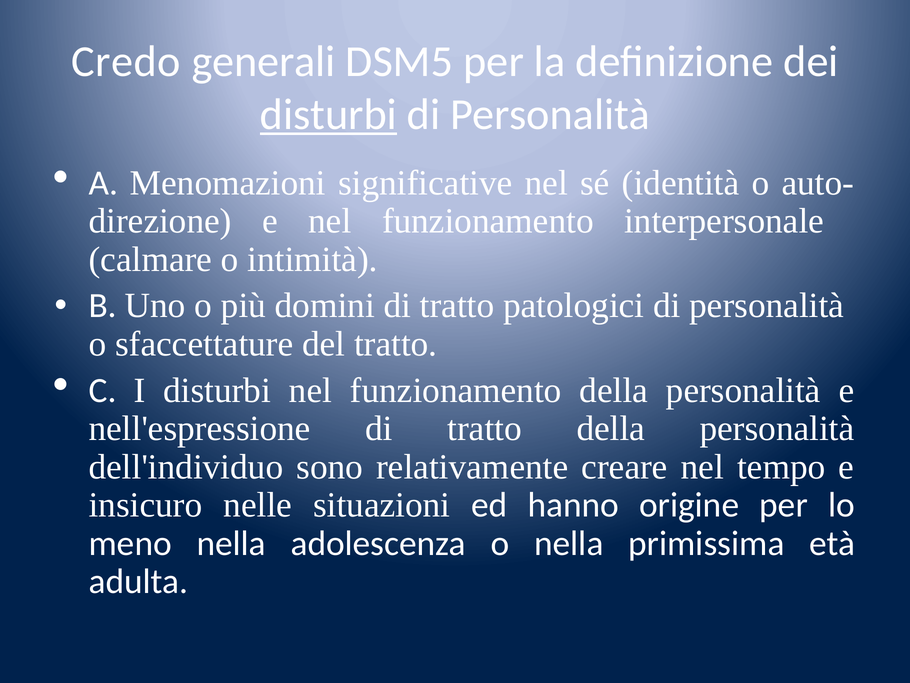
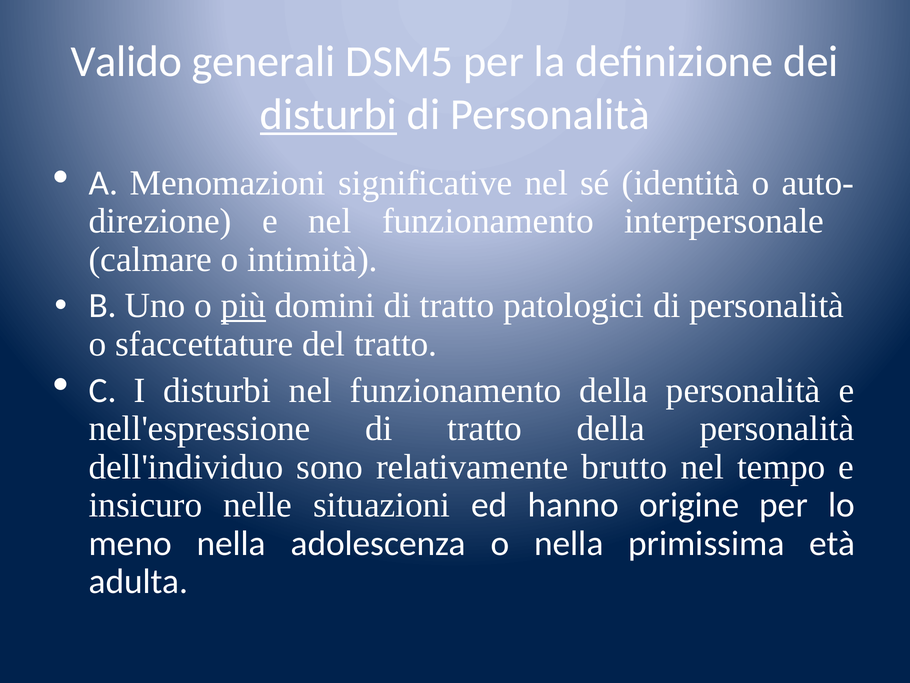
Credo: Credo -> Valido
più underline: none -> present
creare: creare -> brutto
